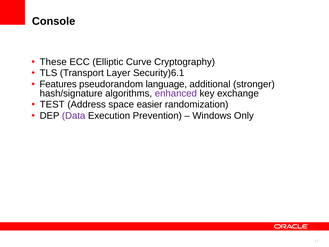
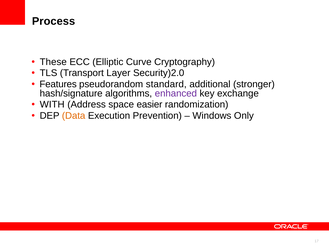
Console: Console -> Process
Security)6.1: Security)6.1 -> Security)2.0
language: language -> standard
TEST: TEST -> WITH
Data colour: purple -> orange
